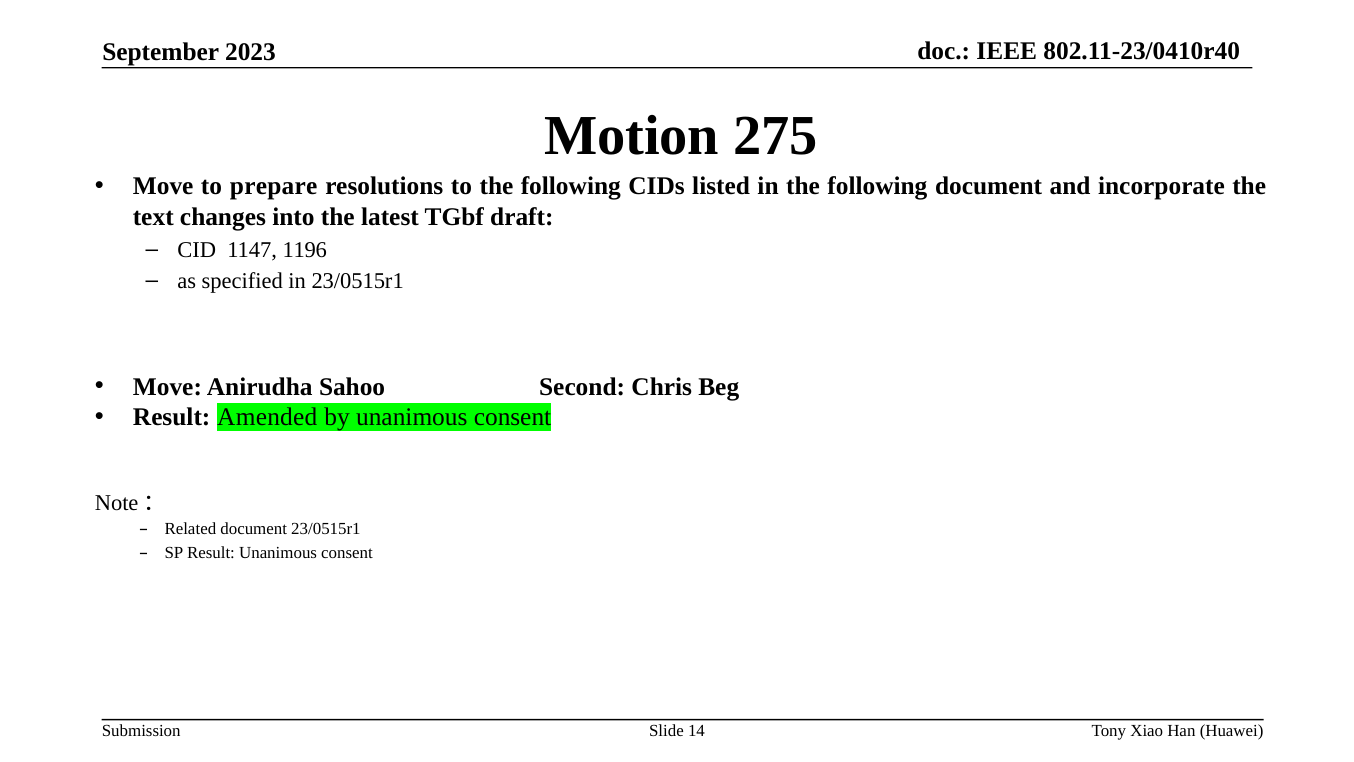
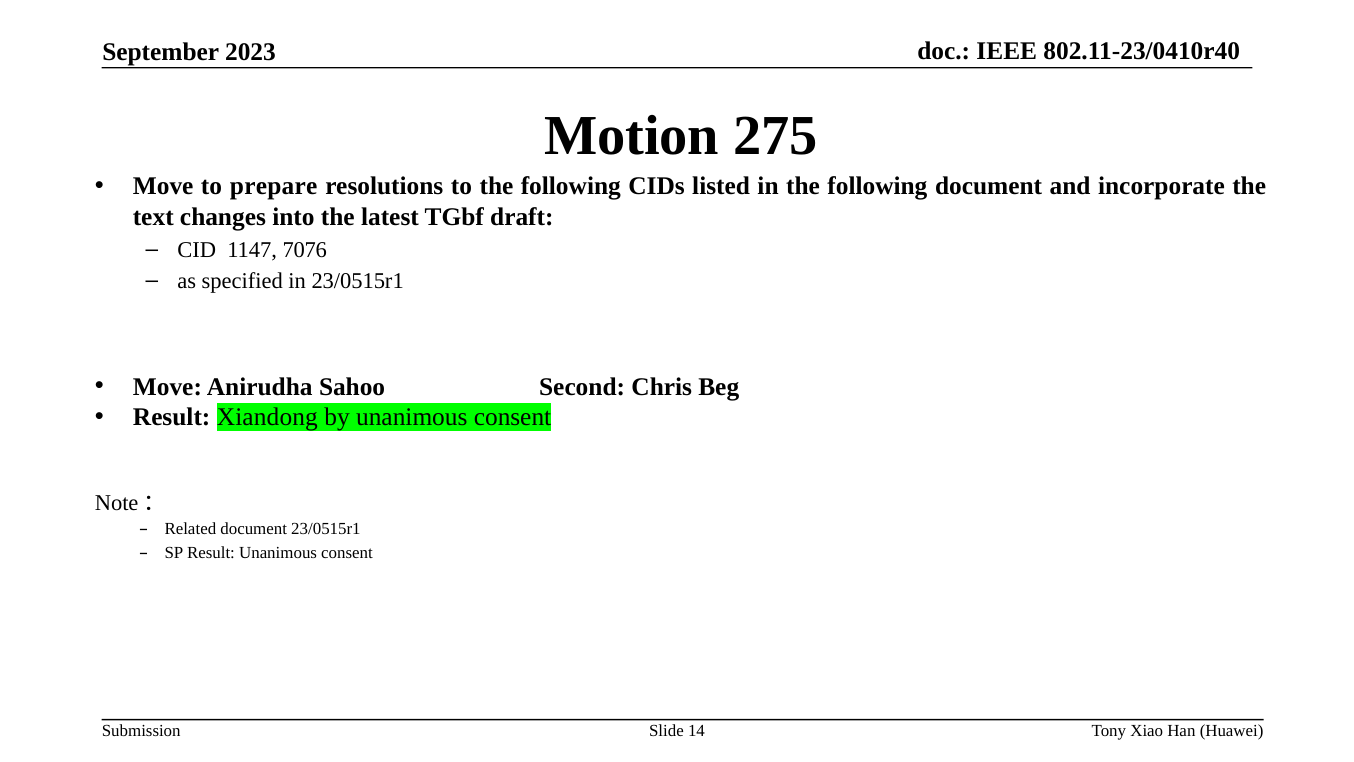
1196: 1196 -> 7076
Amended: Amended -> Xiandong
